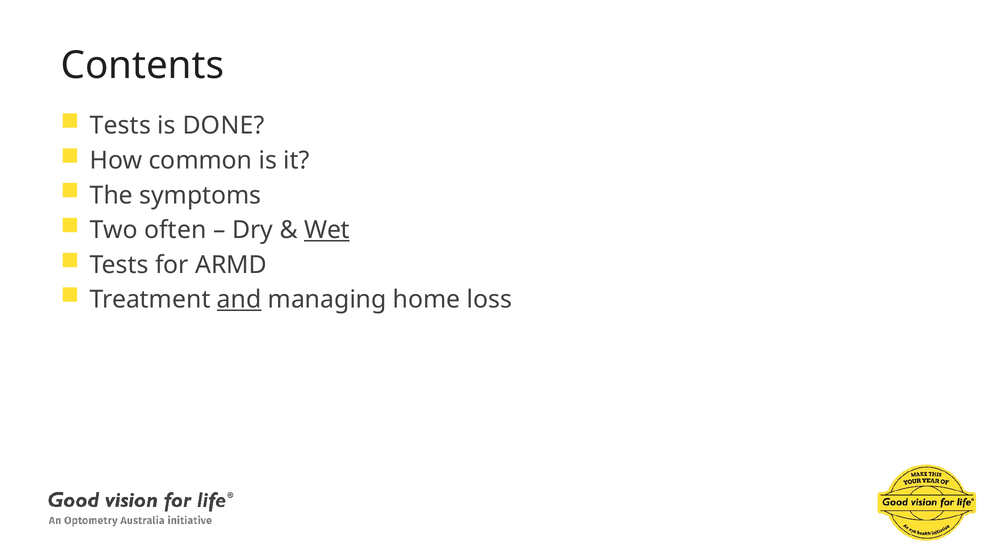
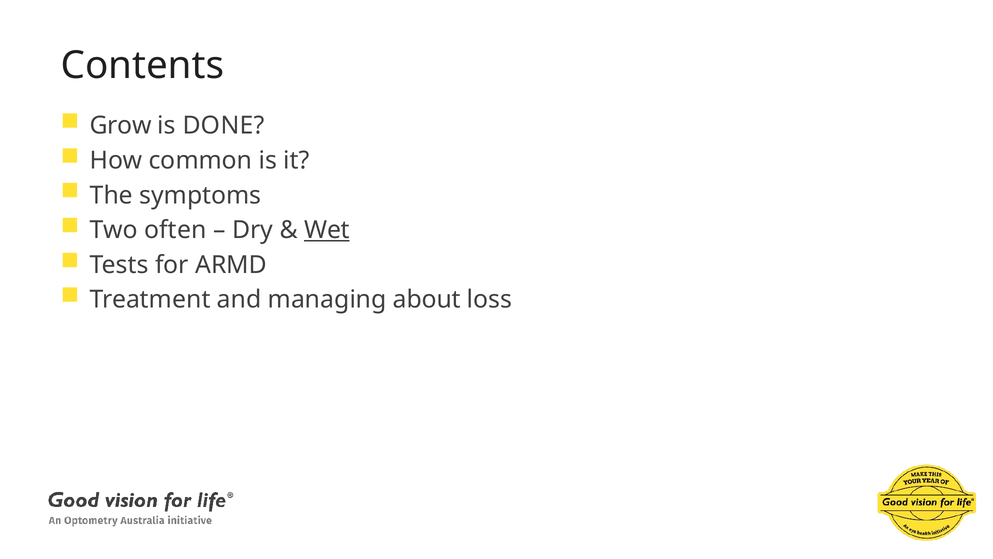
Tests at (120, 126): Tests -> Grow
and underline: present -> none
home: home -> about
